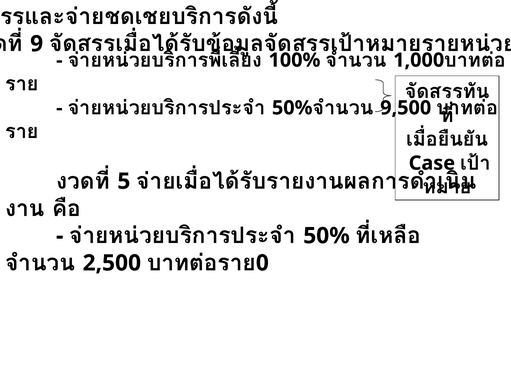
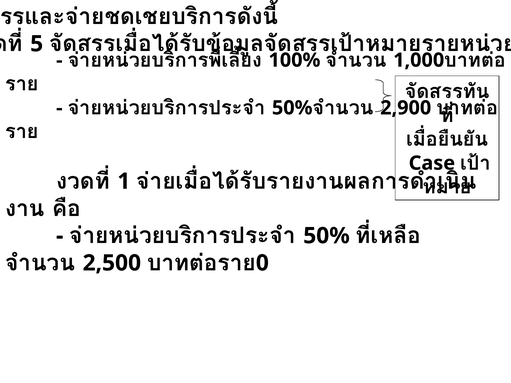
9: 9 -> 5
9,500: 9,500 -> 2,900
5: 5 -> 1
